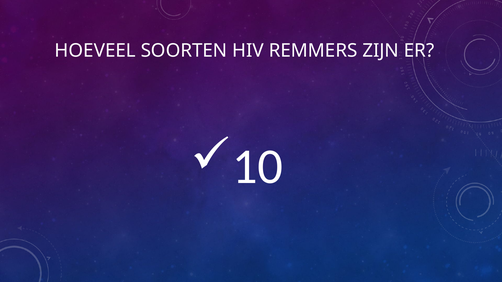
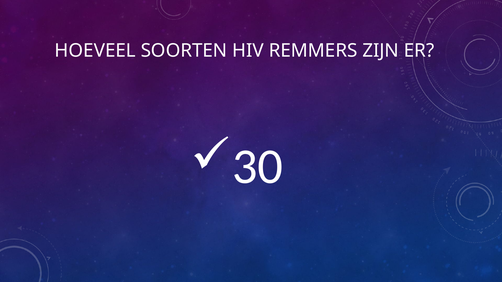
10: 10 -> 30
